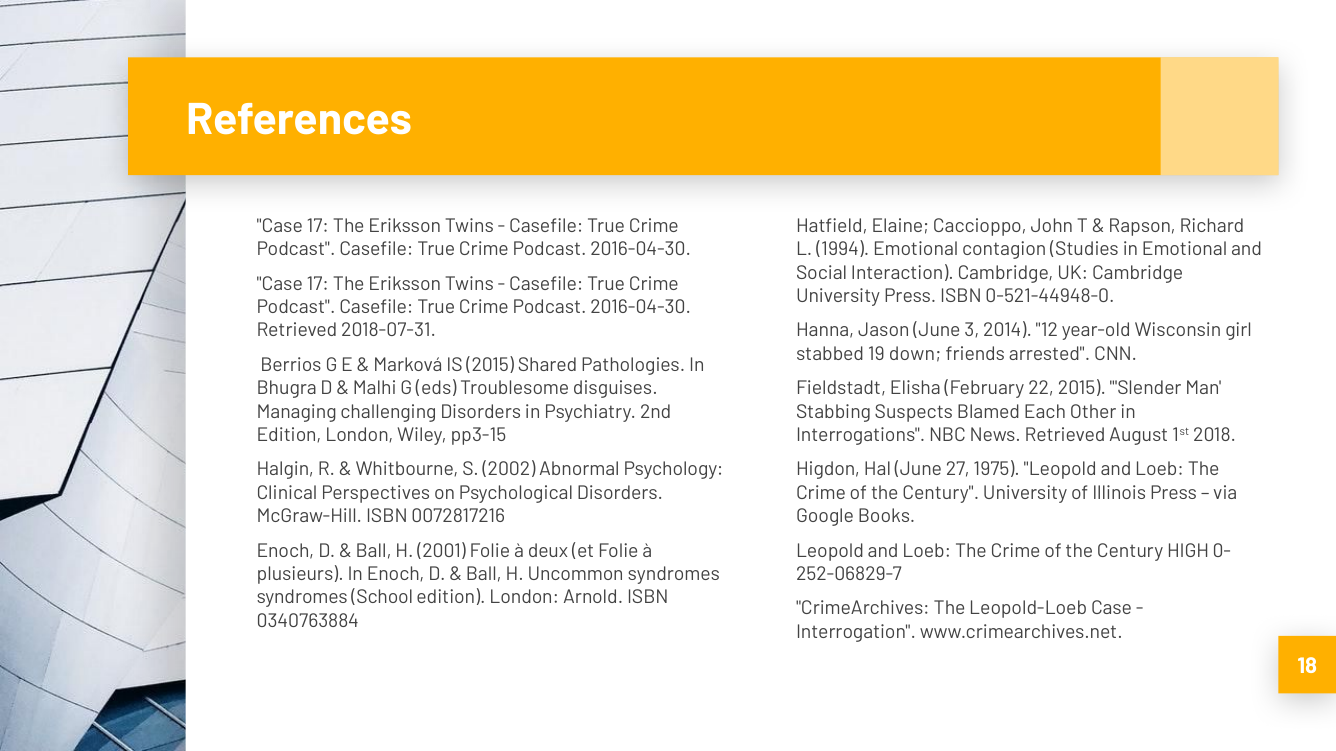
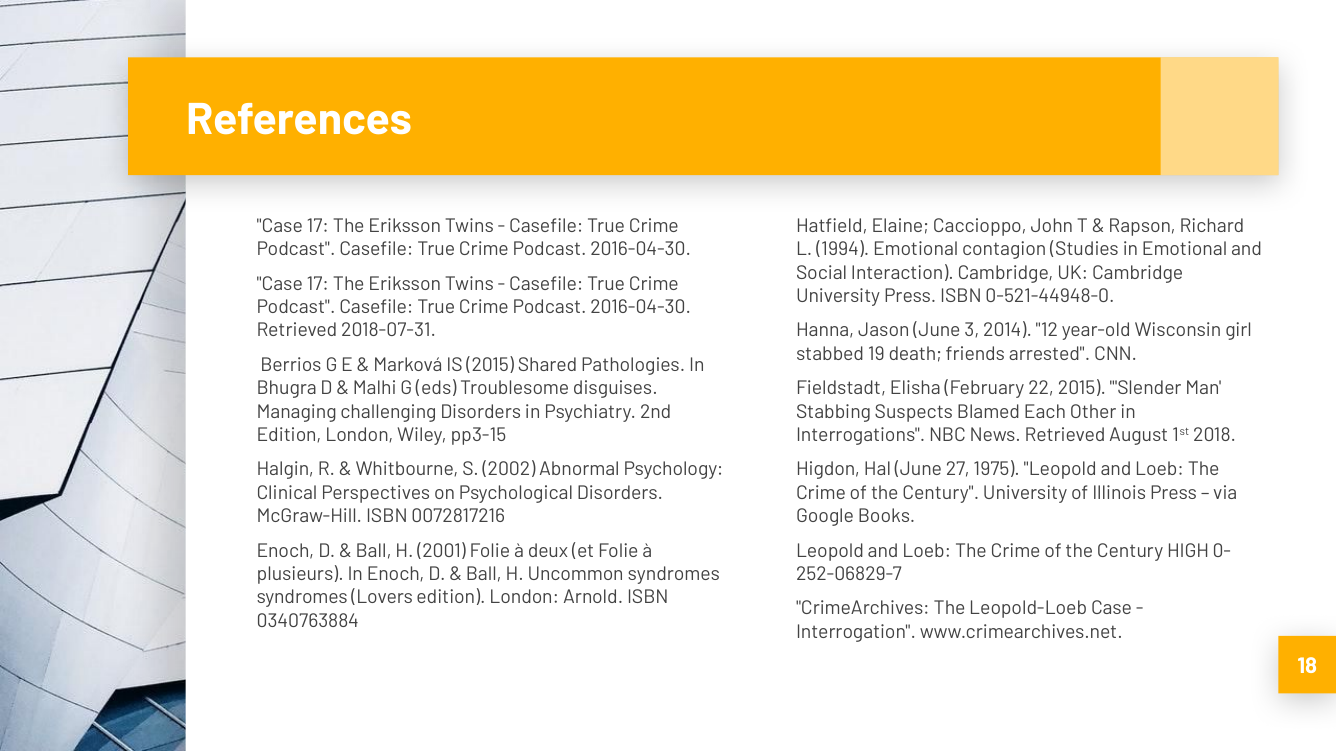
down: down -> death
School: School -> Lovers
